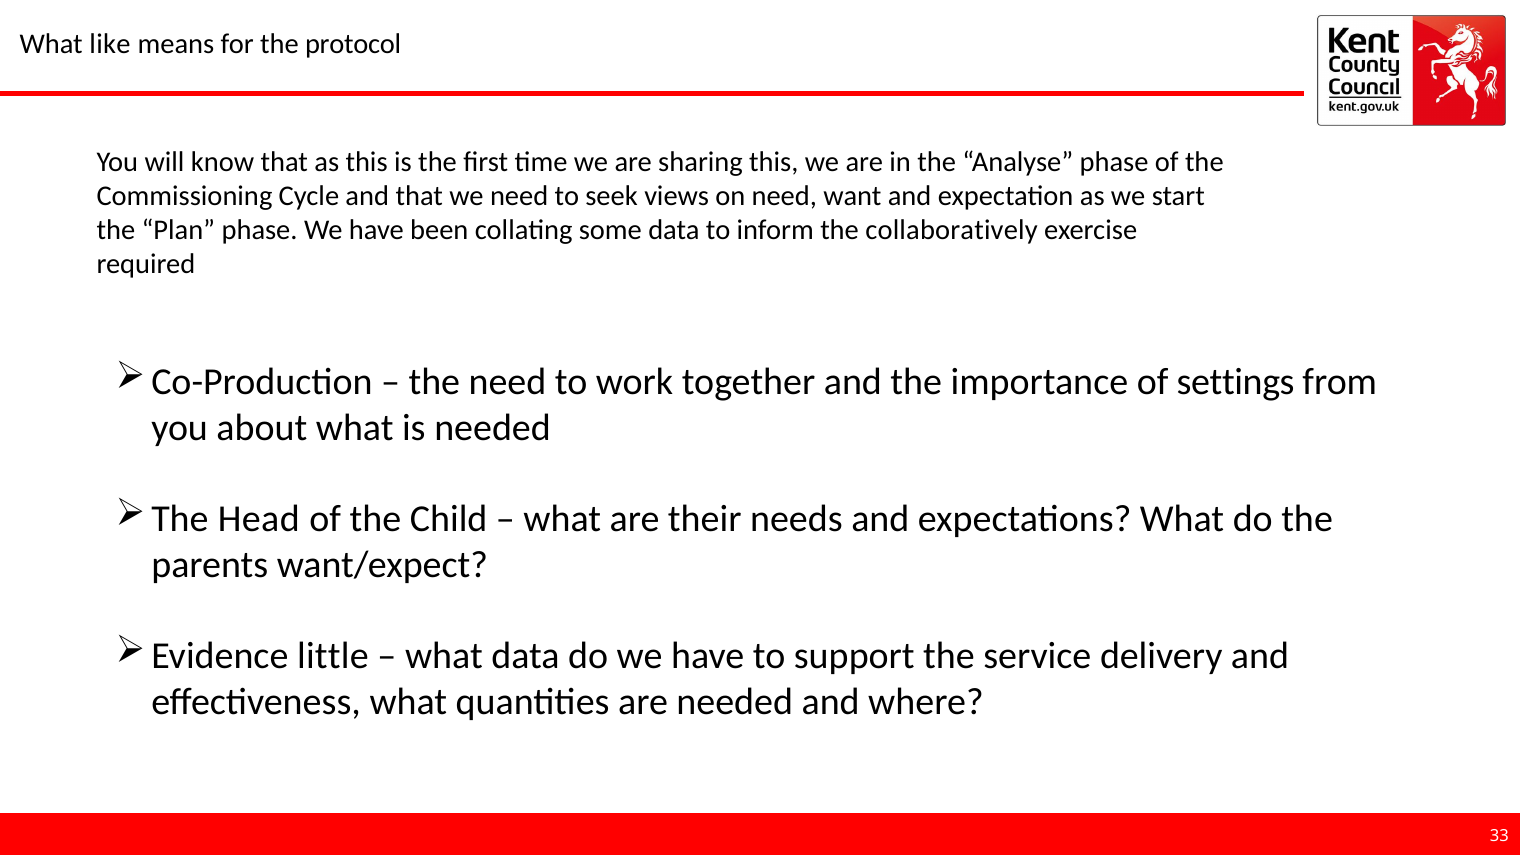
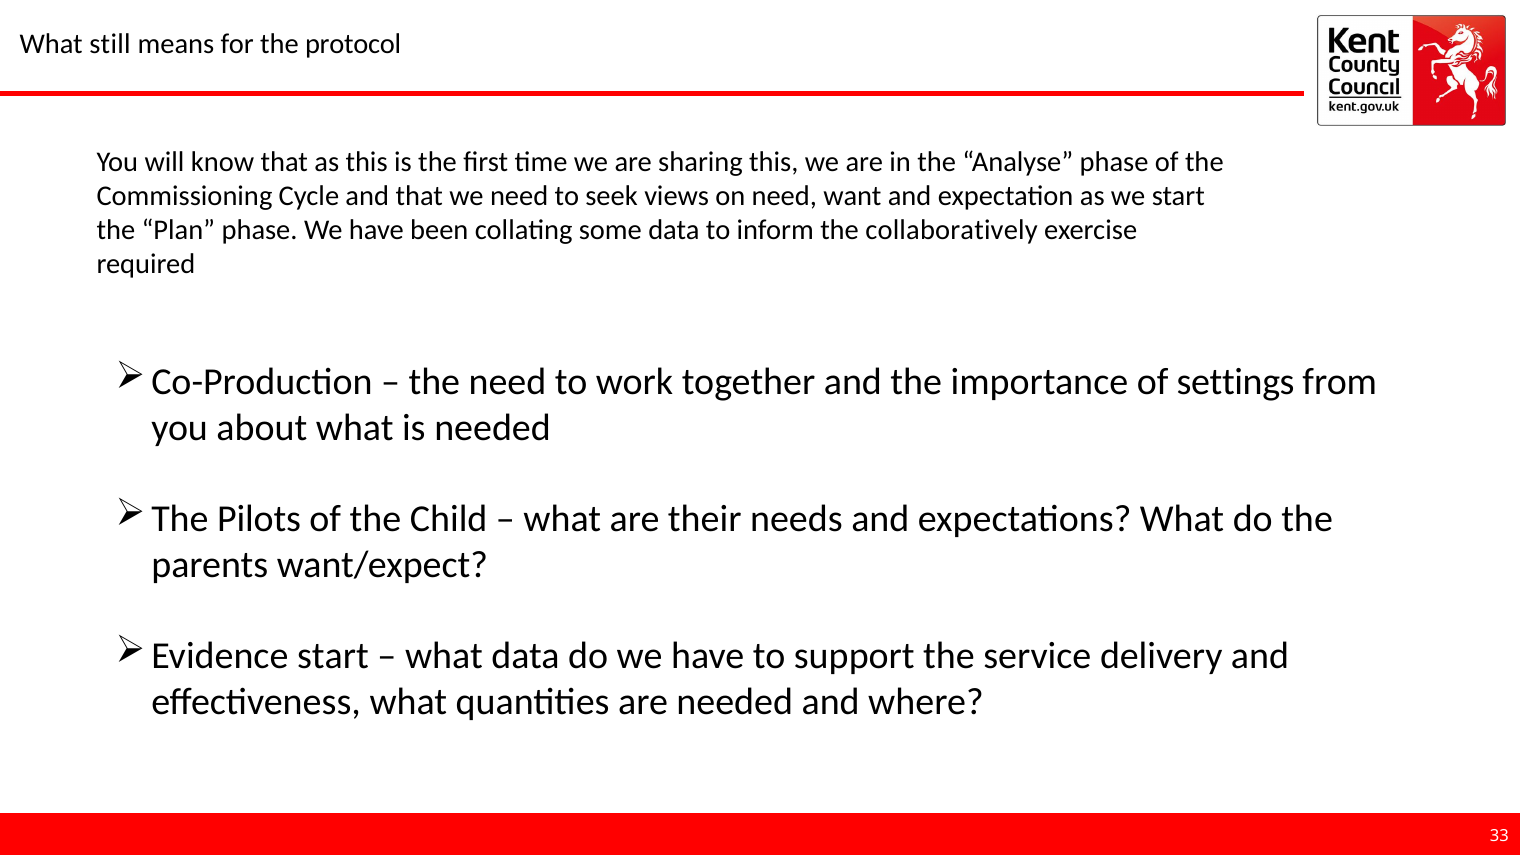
like: like -> still
Head: Head -> Pilots
Evidence little: little -> start
